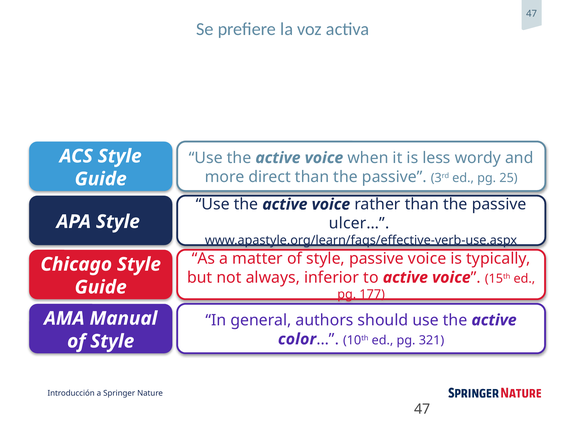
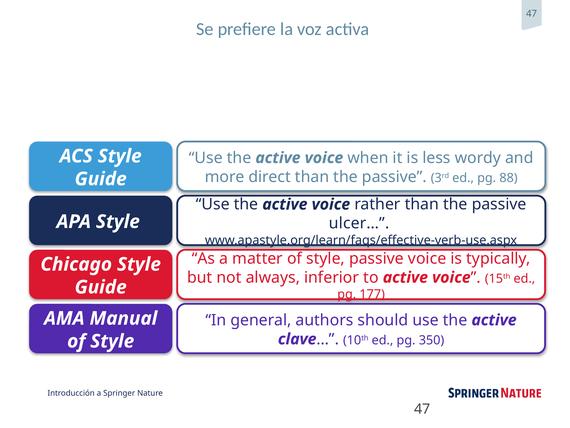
25: 25 -> 88
color: color -> clave
321: 321 -> 350
